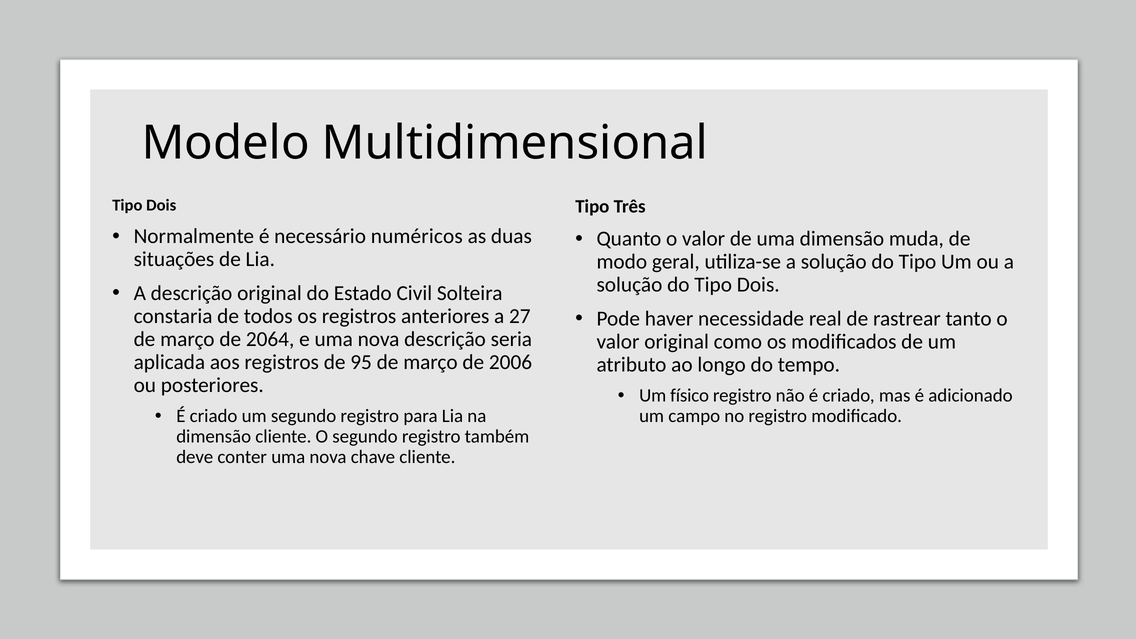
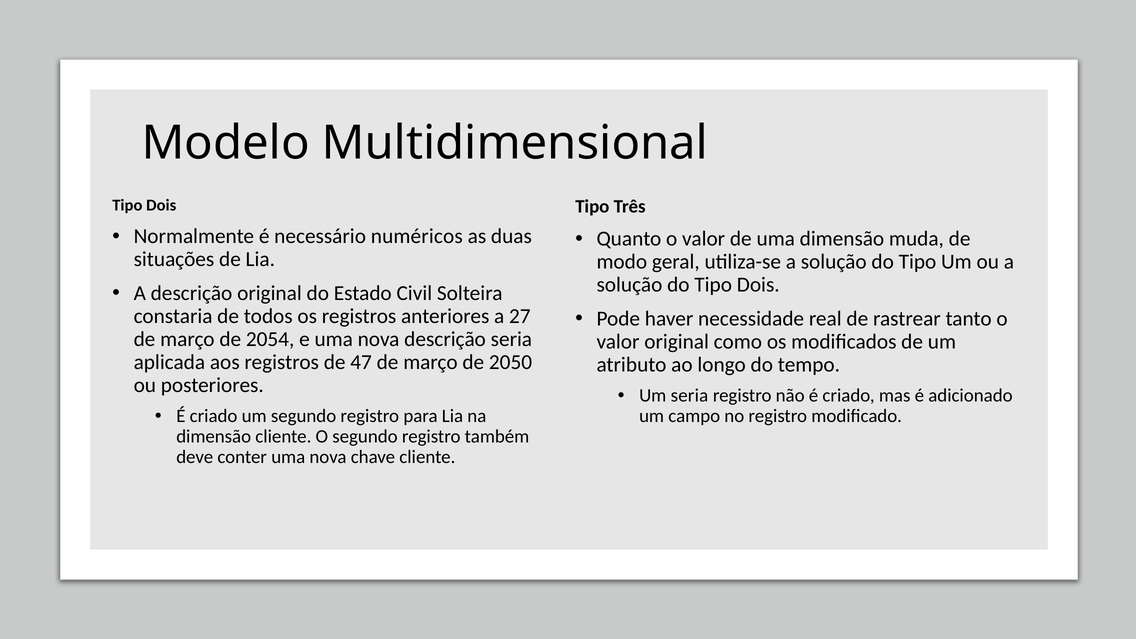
2064: 2064 -> 2054
95: 95 -> 47
2006: 2006 -> 2050
Um físico: físico -> seria
